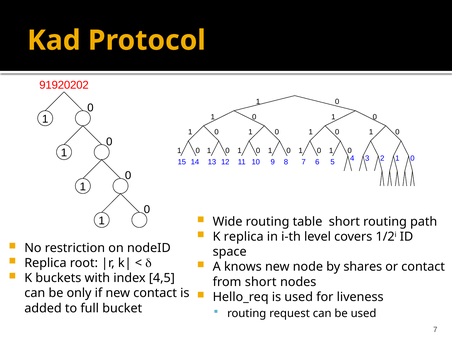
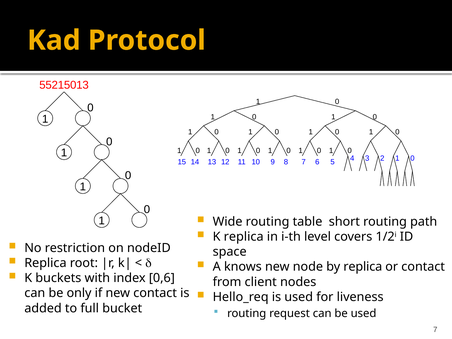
91920202: 91920202 -> 55215013
by shares: shares -> replica
4,5: 4,5 -> 0,6
from short: short -> client
